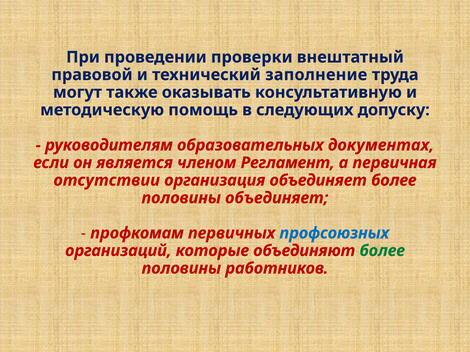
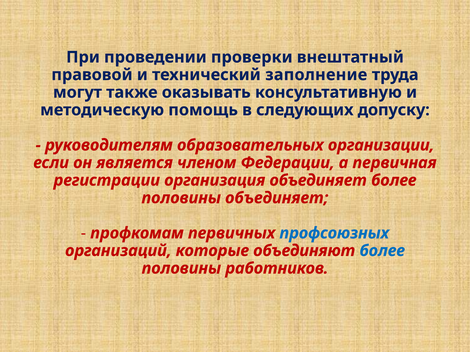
документах: документах -> организации
Регламент: Регламент -> Федерации
отсутствии: отсутствии -> регистрации
более at (382, 251) colour: green -> blue
